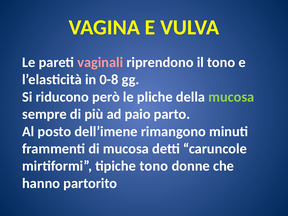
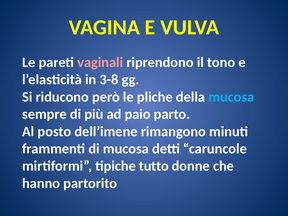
0-8: 0-8 -> 3-8
mucosa at (231, 97) colour: light green -> light blue
tipiche tono: tono -> tutto
